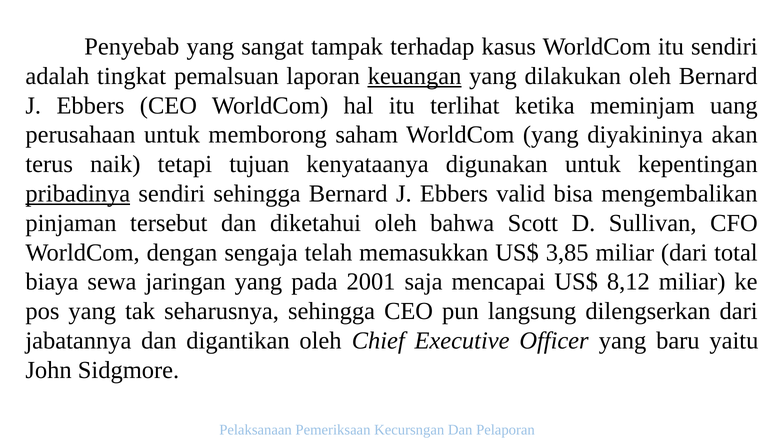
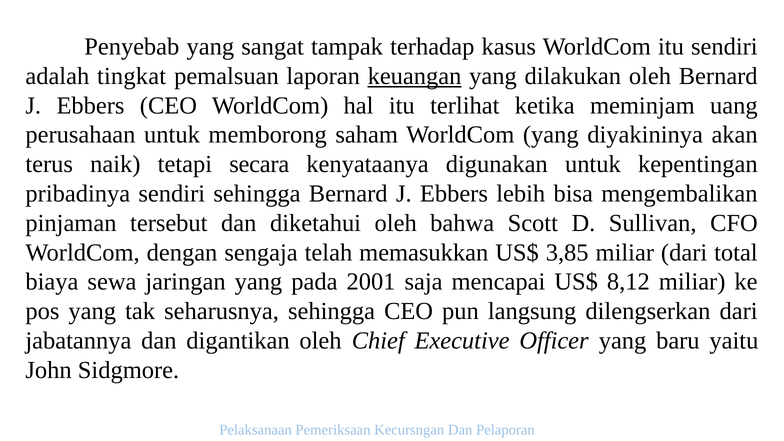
tujuan: tujuan -> secara
pribadinya underline: present -> none
valid: valid -> lebih
